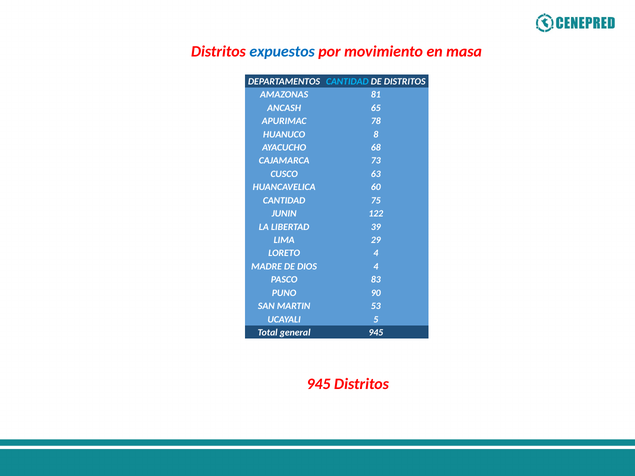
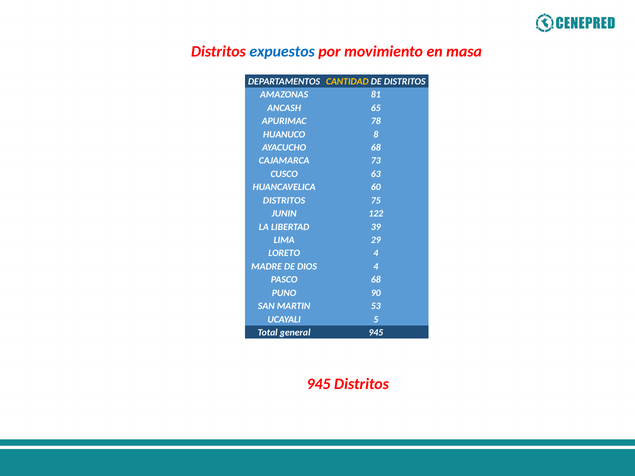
CANTIDAD at (347, 81) colour: light blue -> yellow
CANTIDAD at (284, 201): CANTIDAD -> DISTRITOS
PASCO 83: 83 -> 68
